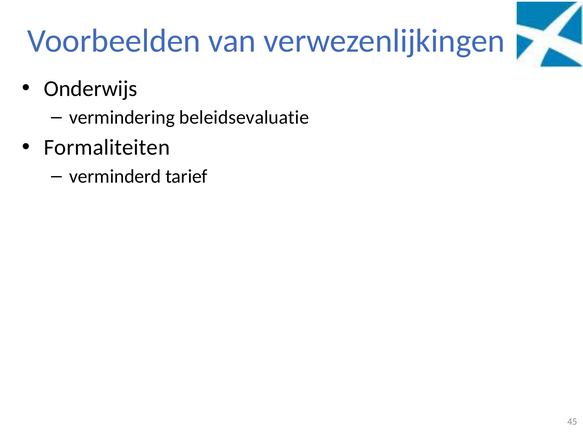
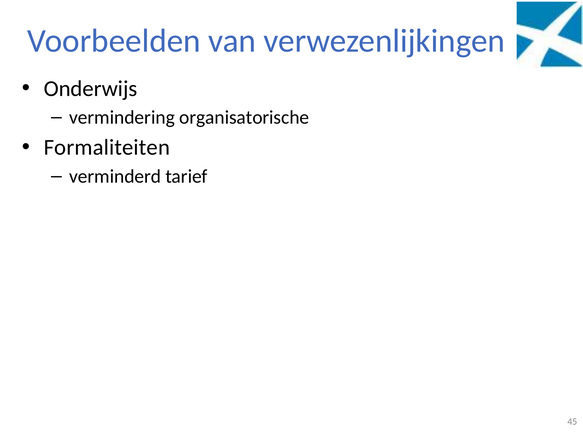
beleidsevaluatie: beleidsevaluatie -> organisatorische
